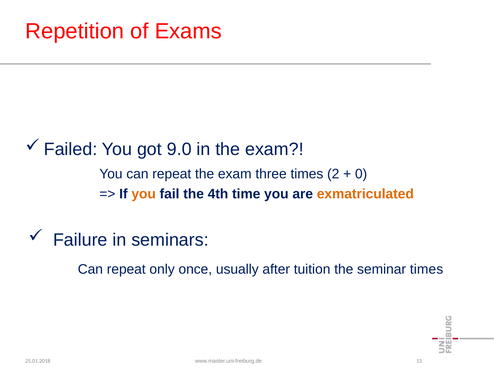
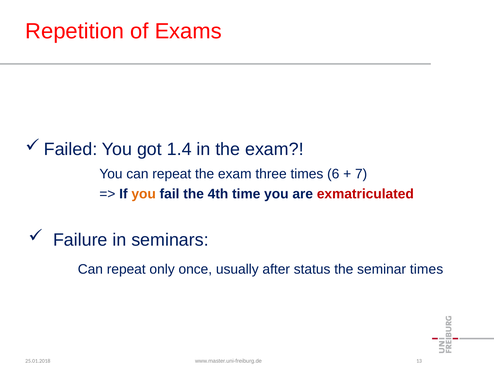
9.0: 9.0 -> 1.4
2: 2 -> 6
0: 0 -> 7
exmatriculated colour: orange -> red
tuition: tuition -> status
